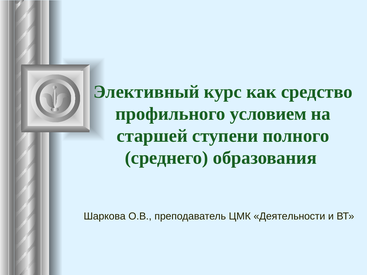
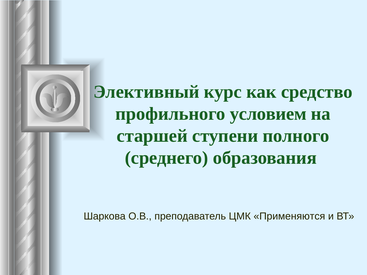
Деятельности: Деятельности -> Применяются
